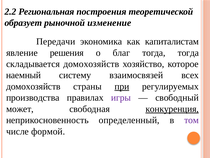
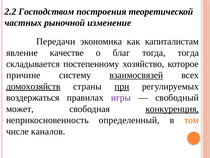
Региональная: Региональная -> Господством
образует: образует -> частных
решения: решения -> качестве
складывается домохозяйств: домохозяйств -> постепенному
наемный: наемный -> причине
взаимосвязей underline: none -> present
домохозяйств at (33, 86) underline: none -> present
производства: производства -> воздержаться
том colour: purple -> orange
формой: формой -> каналов
